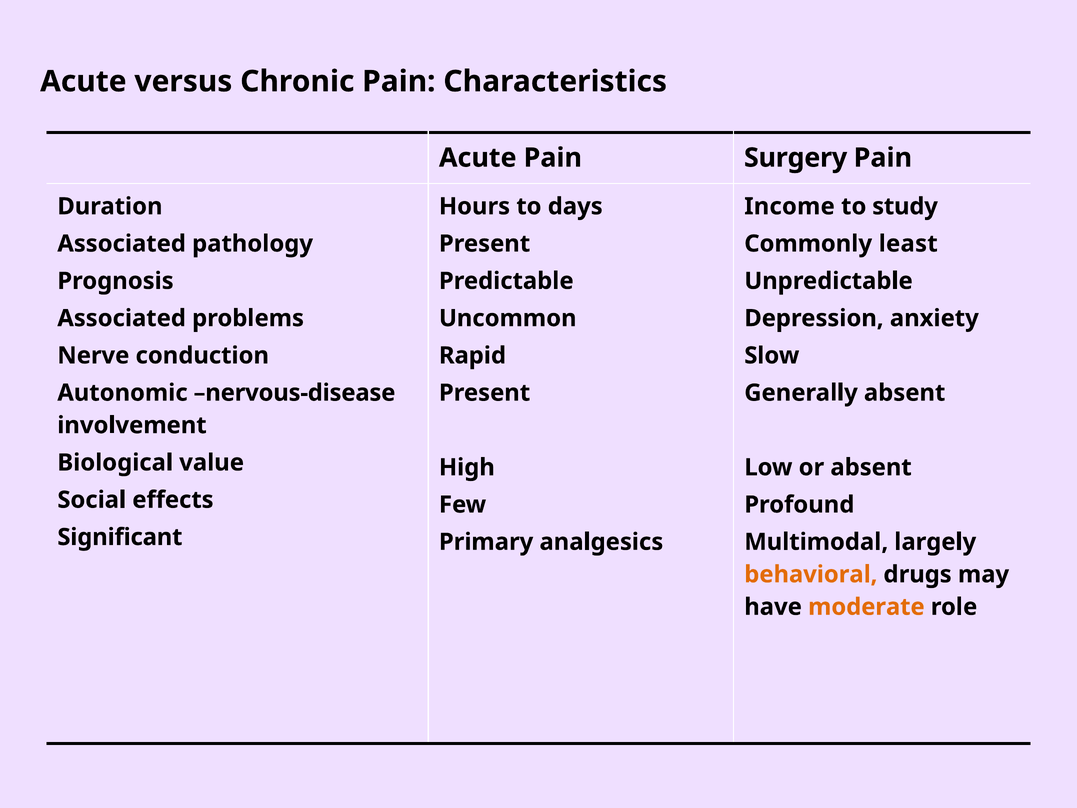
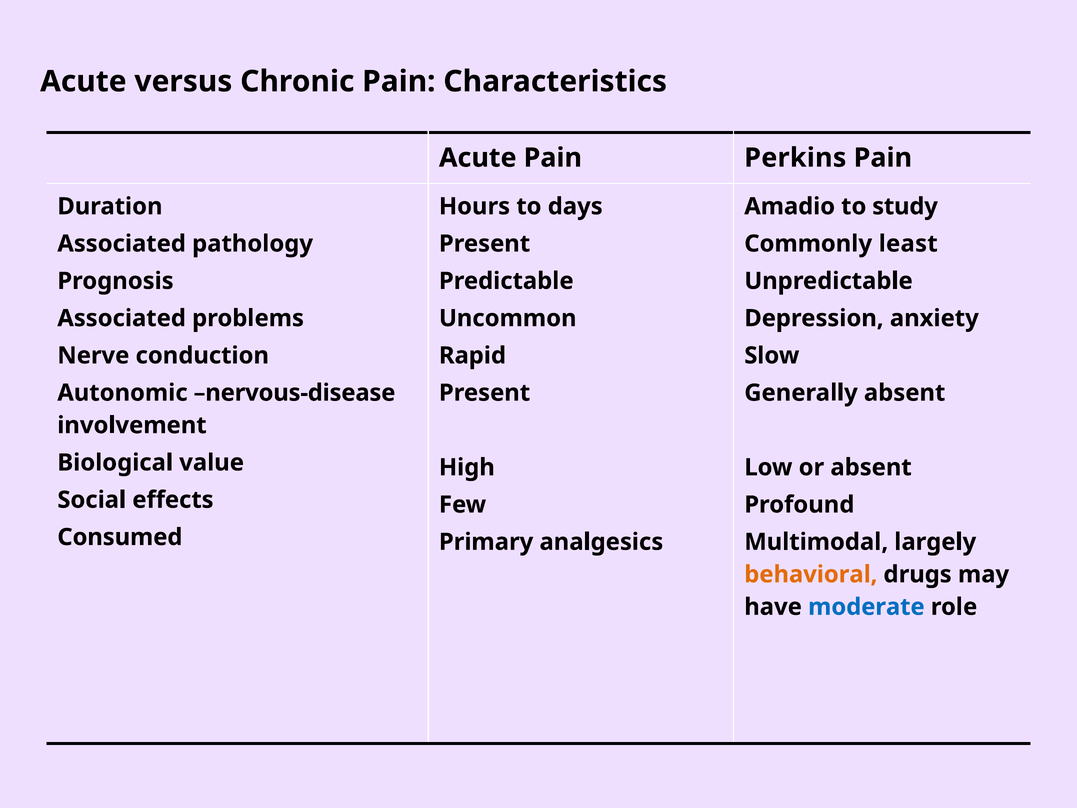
Surgery: Surgery -> Perkins
Income: Income -> Amadio
Significant: Significant -> Consumed
moderate colour: orange -> blue
